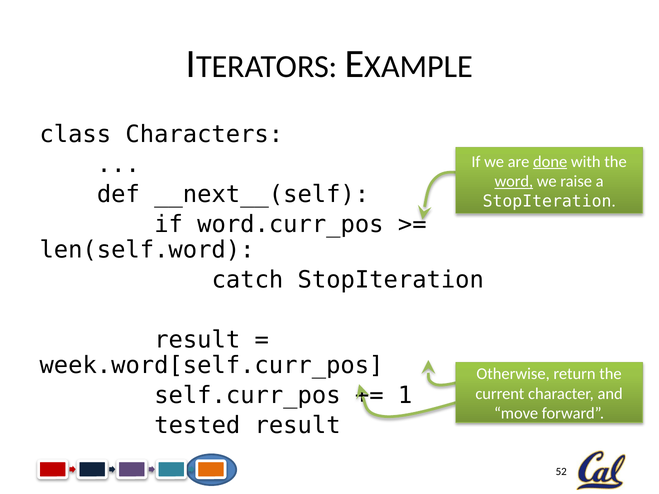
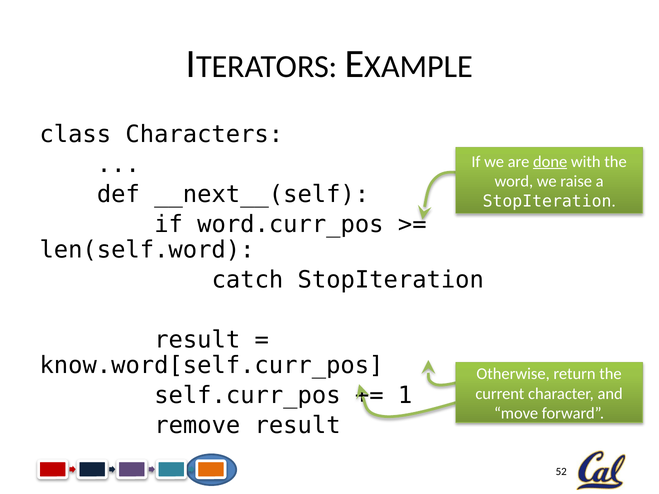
word underline: present -> none
week.word[self.curr_pos: week.word[self.curr_pos -> know.word[self.curr_pos
tested: tested -> remove
